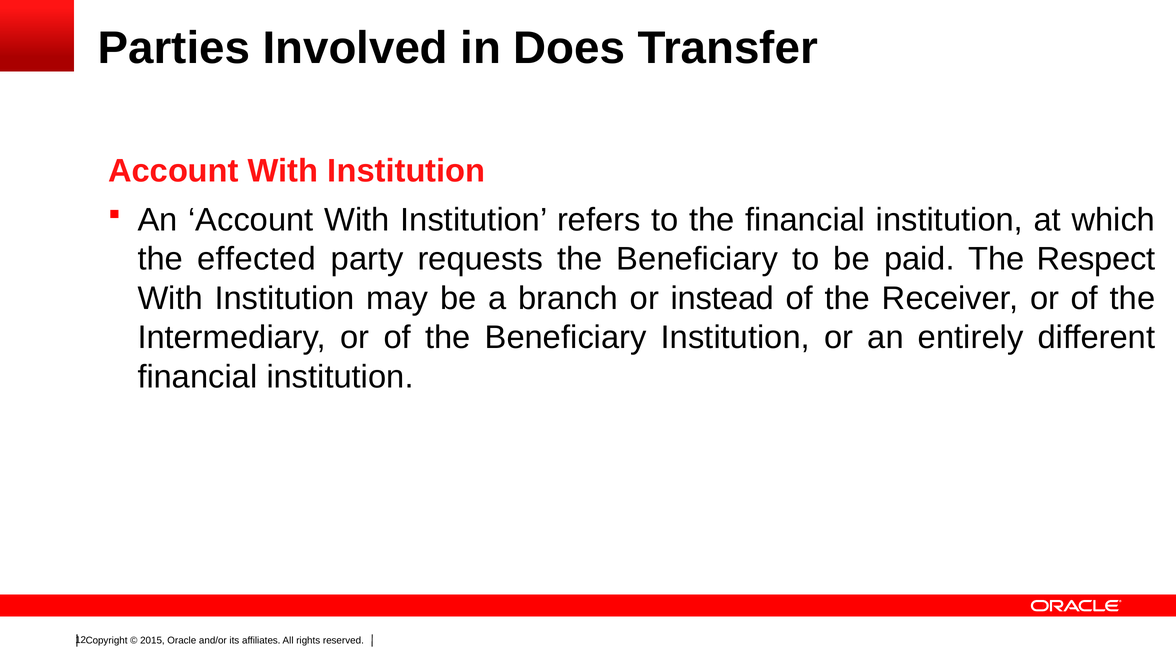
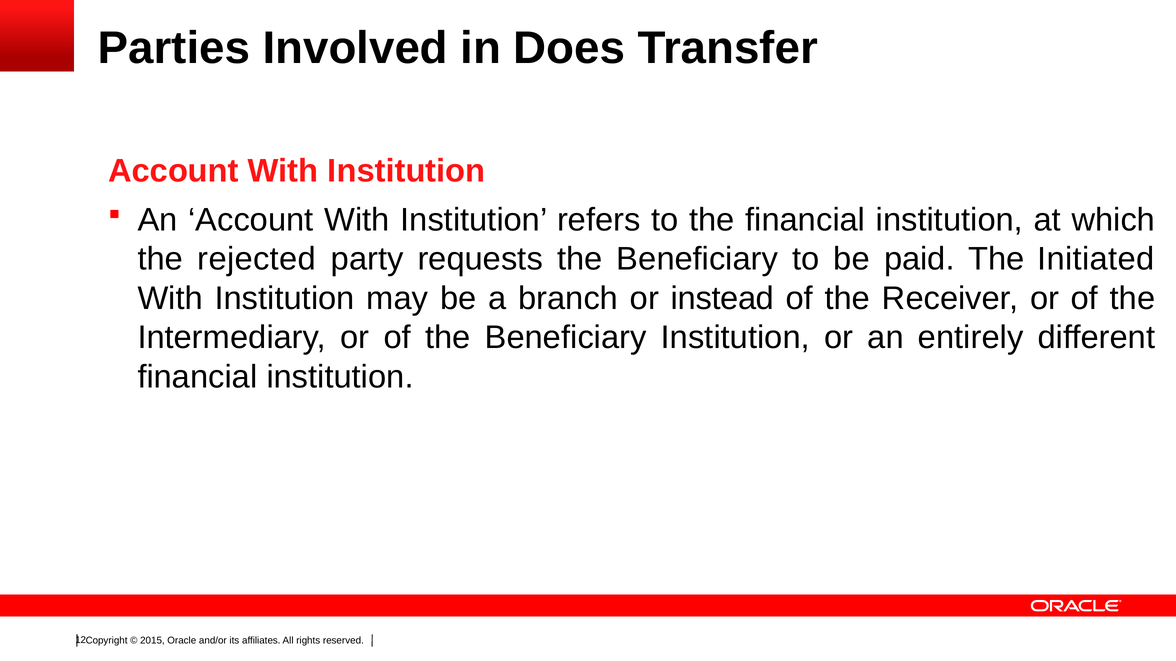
effected: effected -> rejected
Respect: Respect -> Initiated
